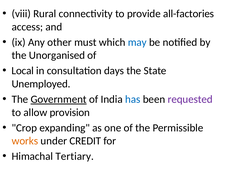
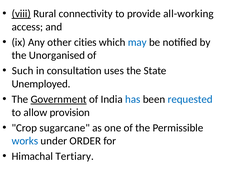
viii underline: none -> present
all-factories: all-factories -> all-working
must: must -> cities
Local: Local -> Such
days: days -> uses
requested colour: purple -> blue
expanding: expanding -> sugarcane
works colour: orange -> blue
CREDIT: CREDIT -> ORDER
